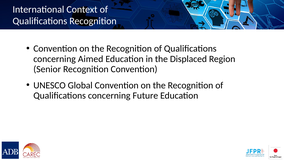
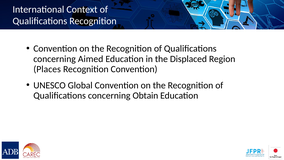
Senior: Senior -> Places
Future: Future -> Obtain
